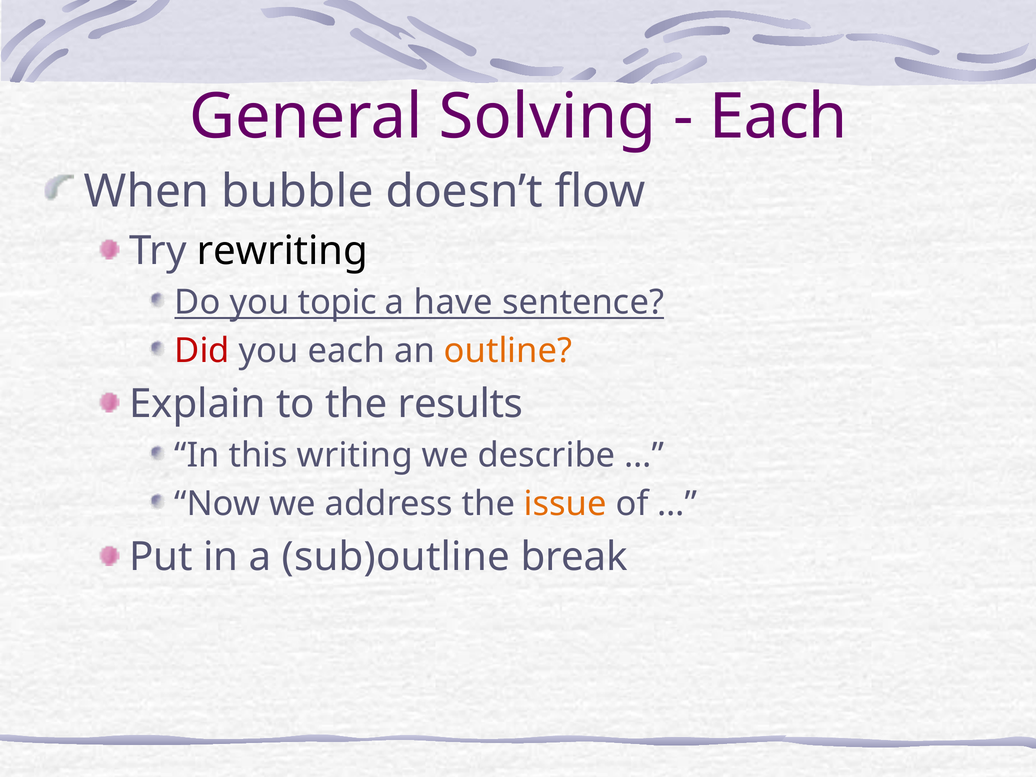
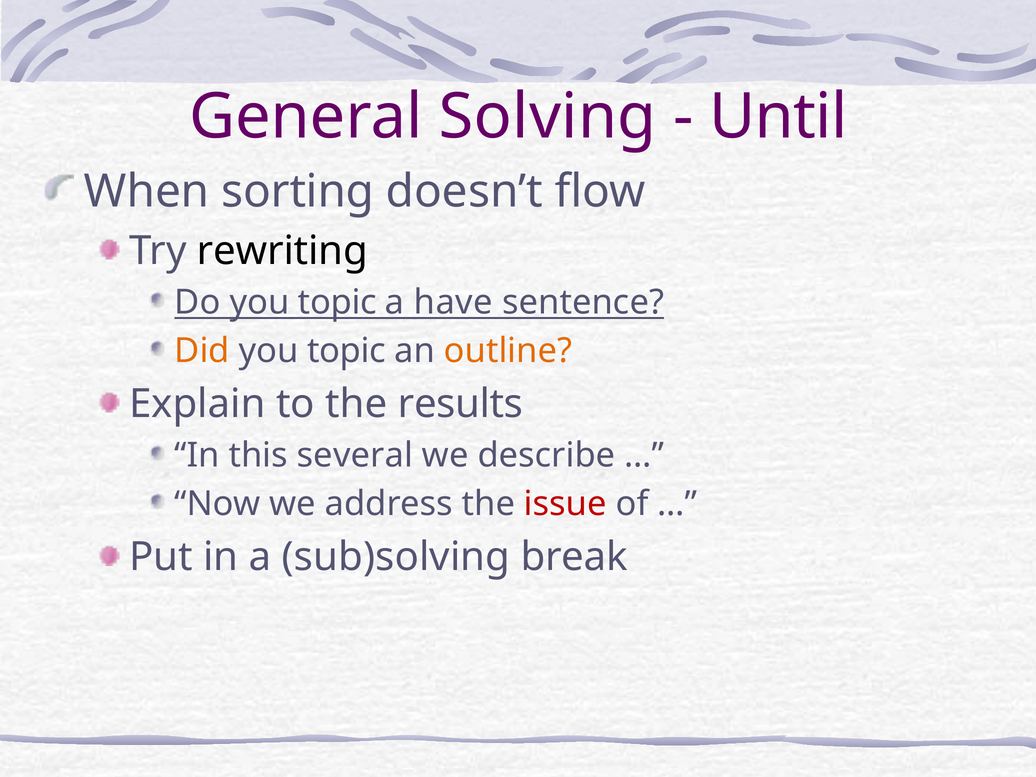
Each at (778, 117): Each -> Until
bubble: bubble -> sorting
Did colour: red -> orange
each at (346, 351): each -> topic
writing: writing -> several
issue colour: orange -> red
sub)outline: sub)outline -> sub)solving
